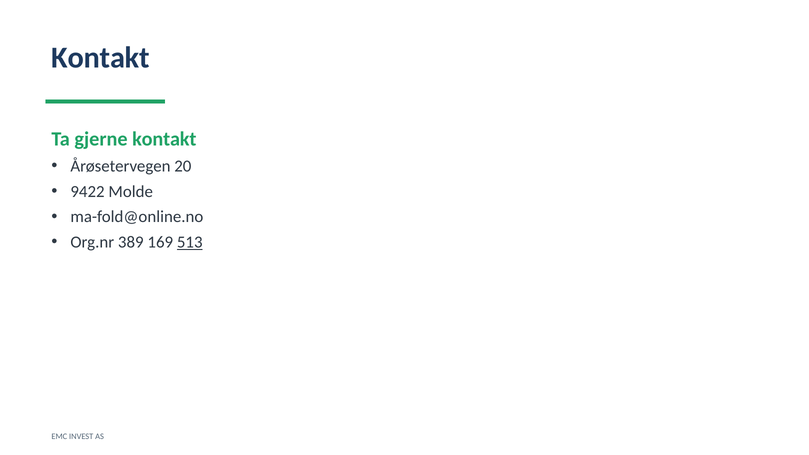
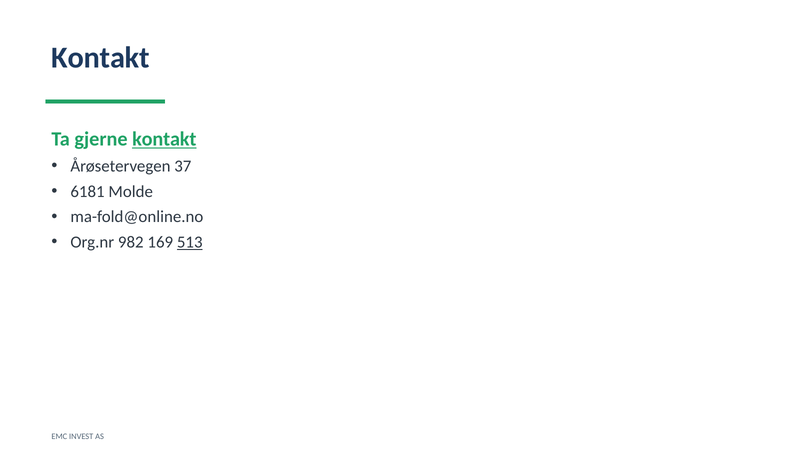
kontakt at (164, 139) underline: none -> present
20: 20 -> 37
9422: 9422 -> 6181
389: 389 -> 982
